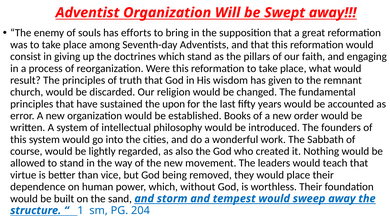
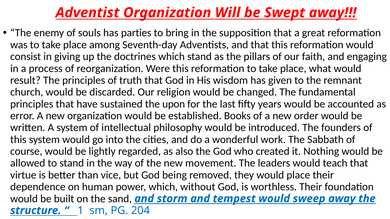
efforts: efforts -> parties
